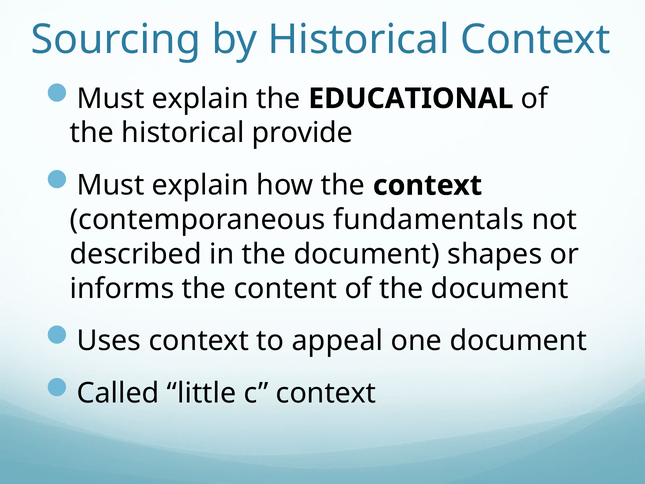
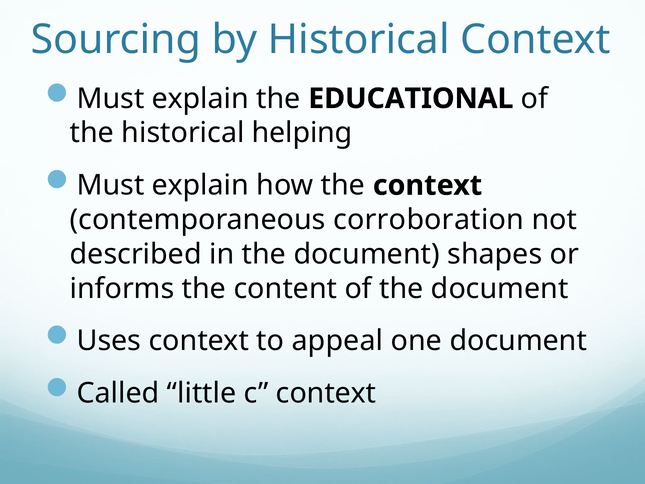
provide: provide -> helping
fundamentals: fundamentals -> corroboration
